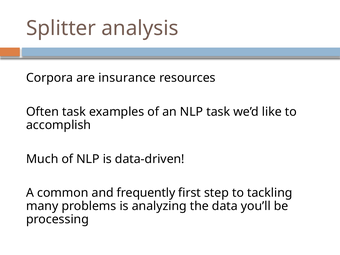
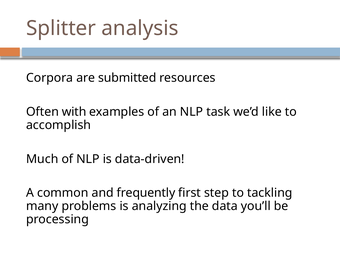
insurance: insurance -> submitted
Often task: task -> with
